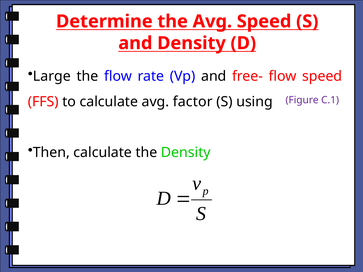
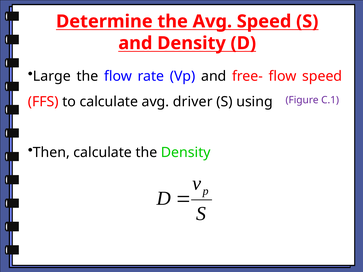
factor: factor -> driver
